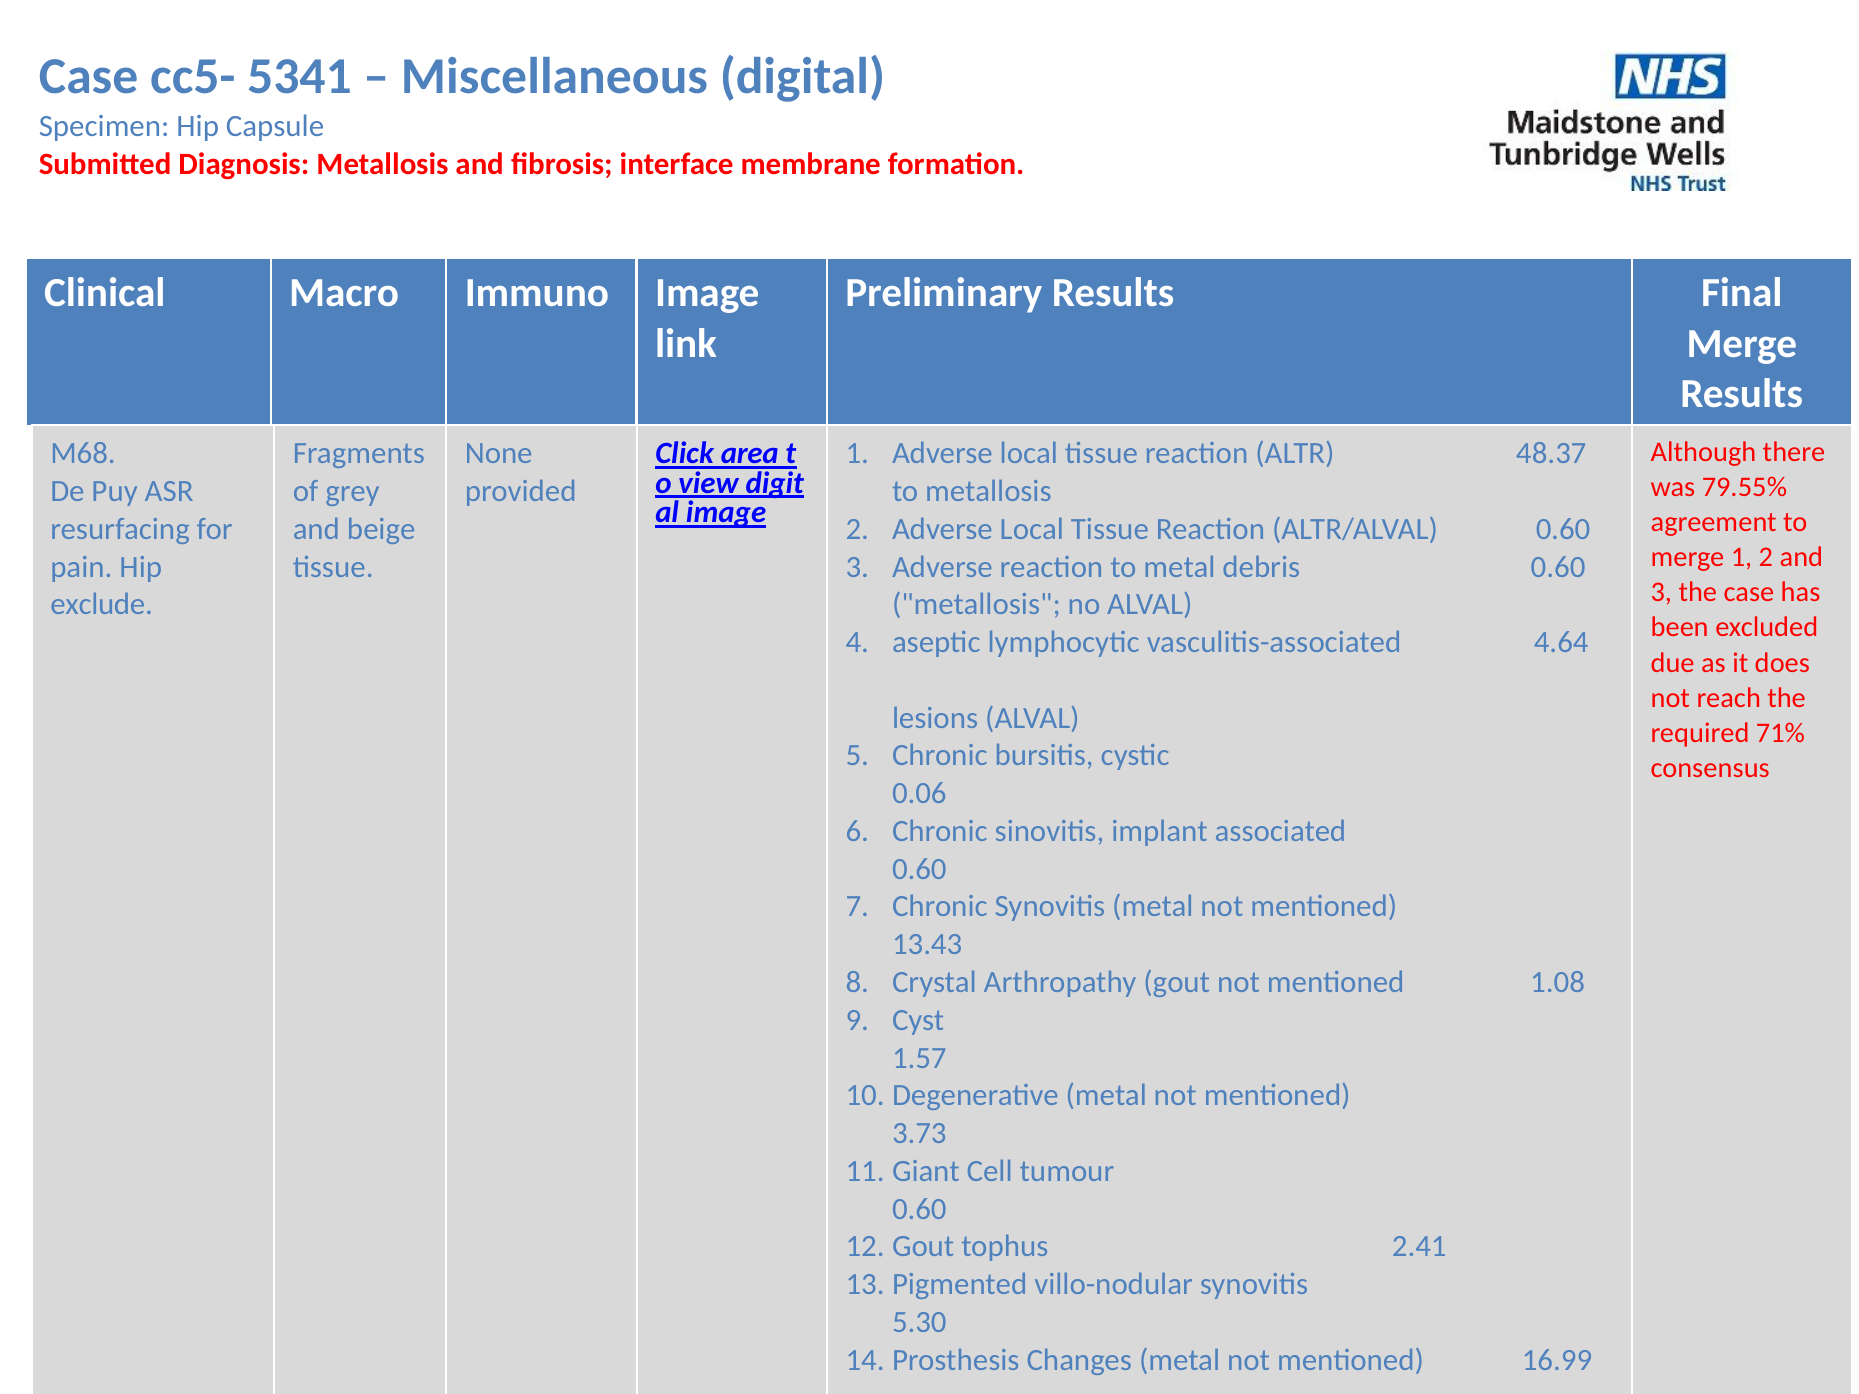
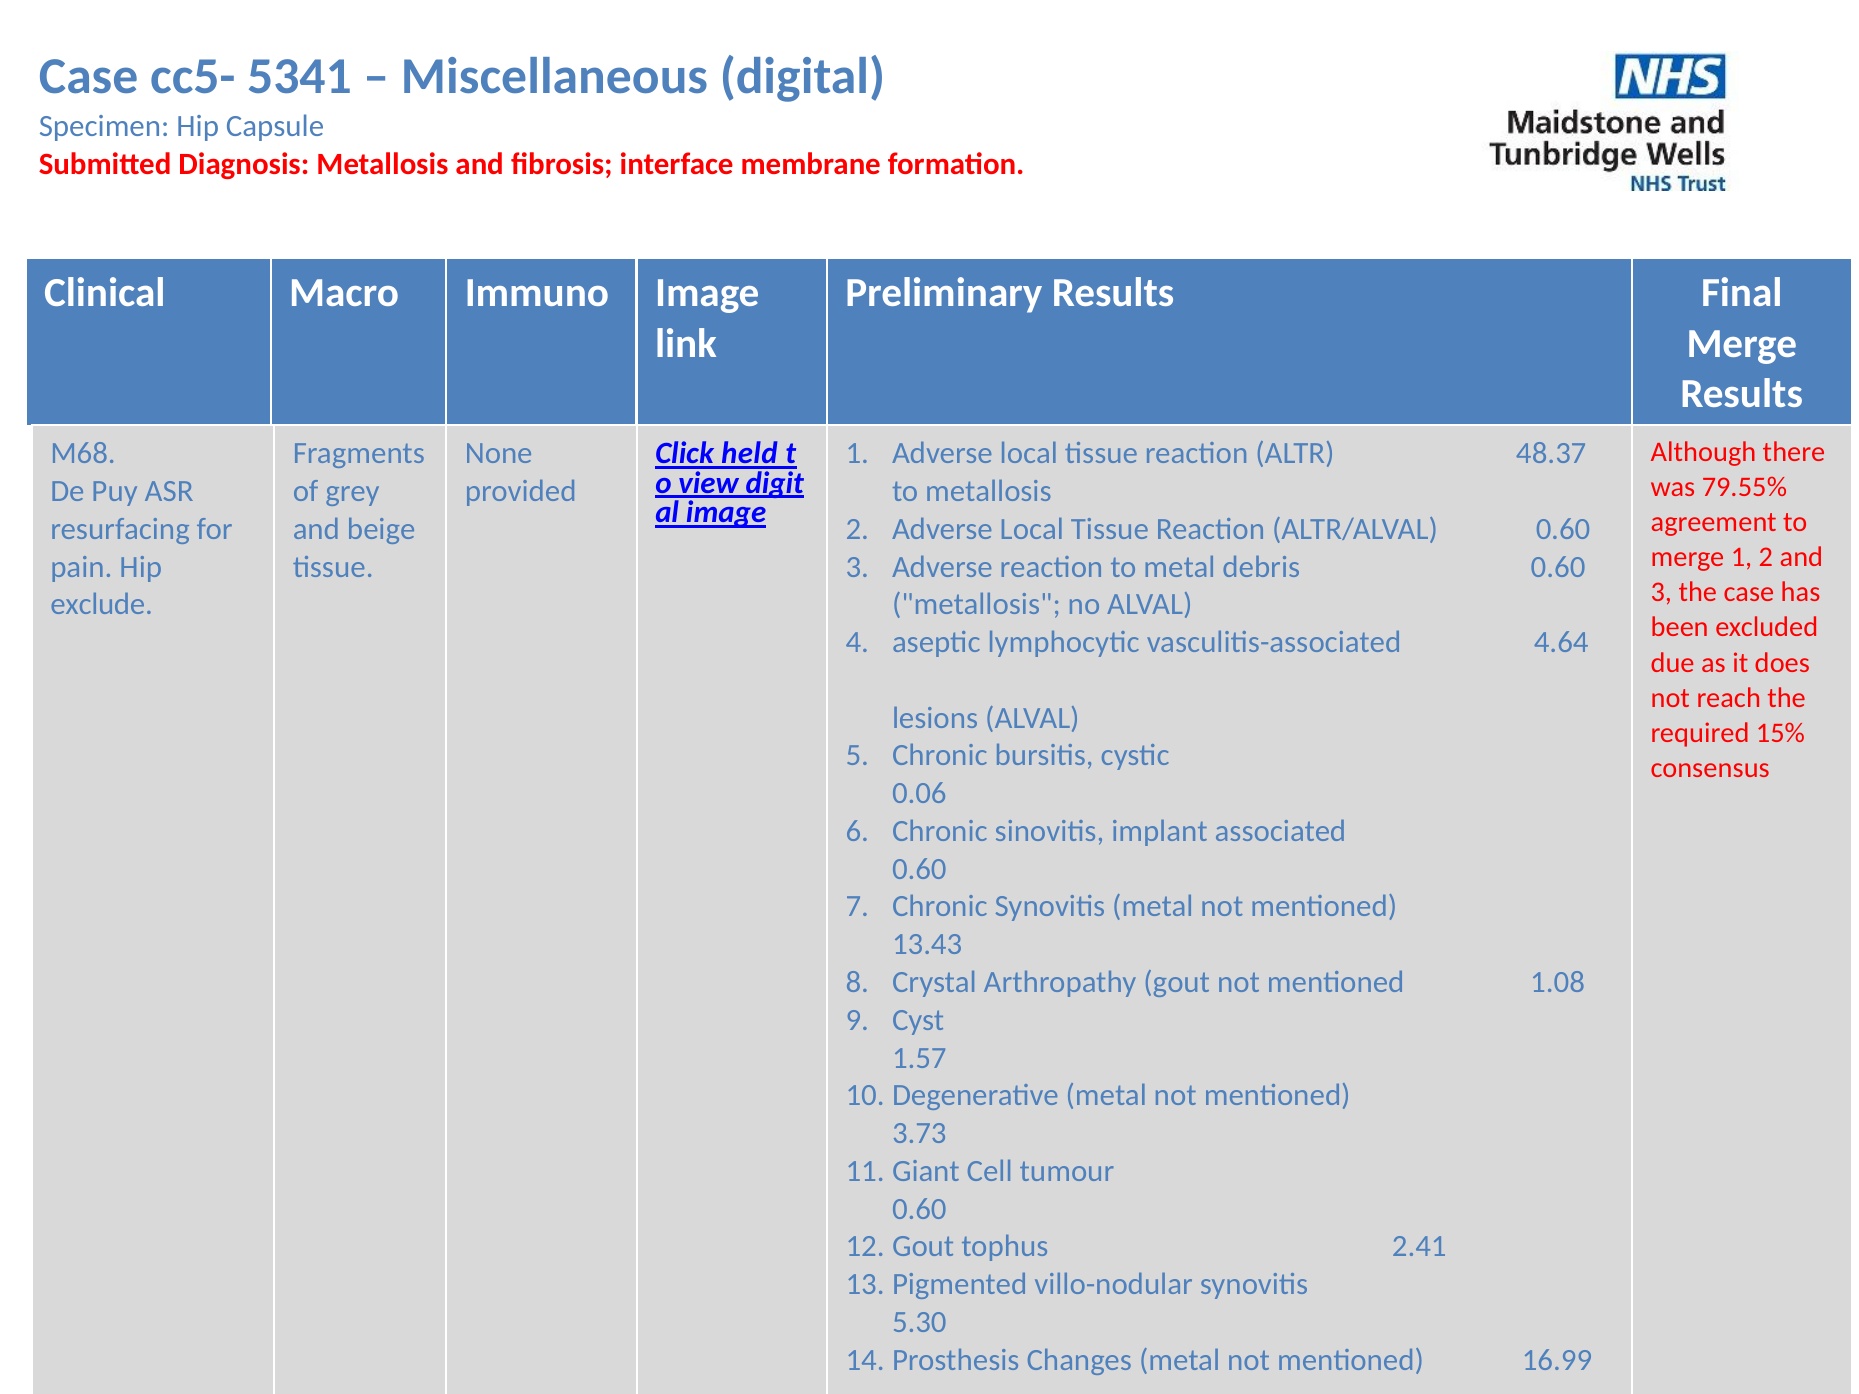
area: area -> held
71%: 71% -> 15%
